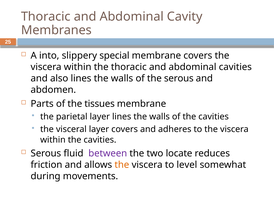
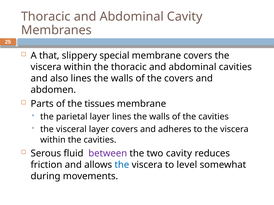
into: into -> that
the serous: serous -> covers
two locate: locate -> cavity
the at (122, 165) colour: orange -> blue
